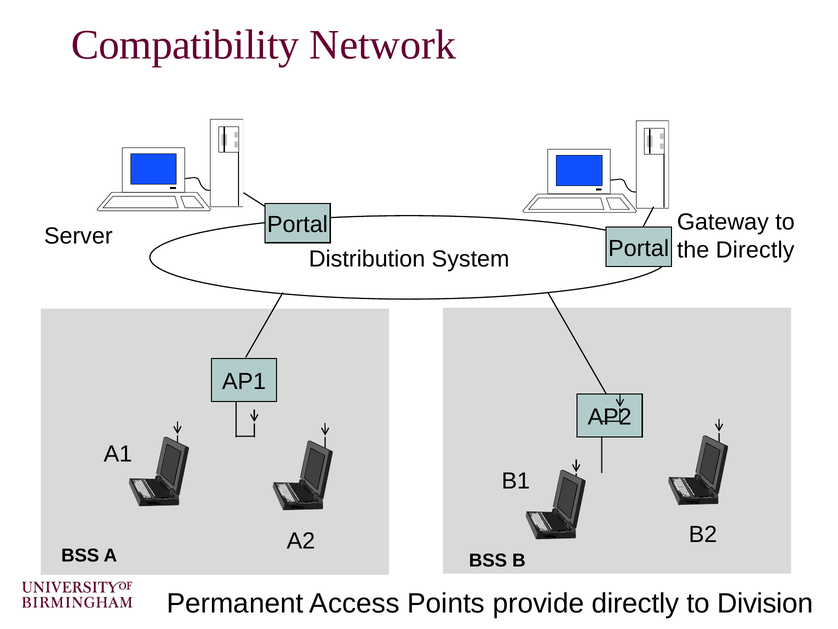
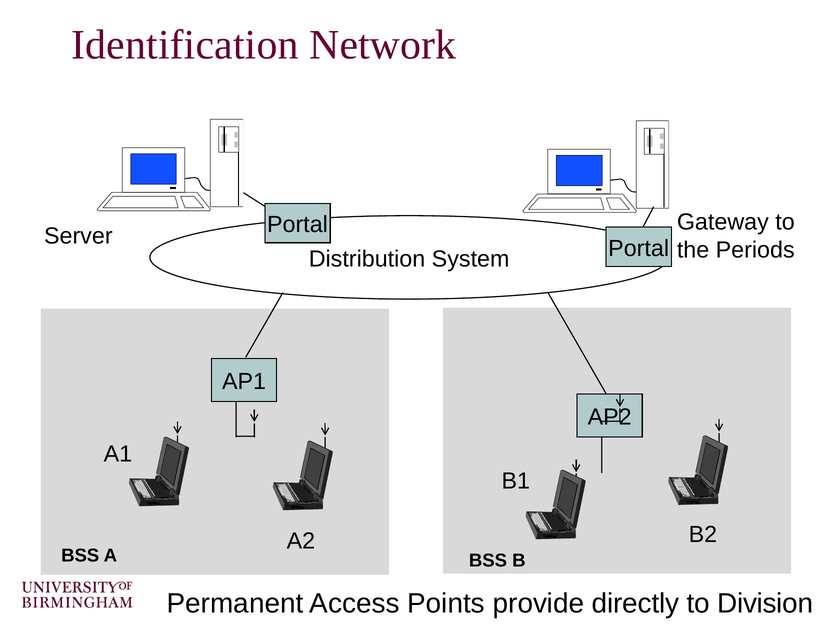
Compatibility: Compatibility -> Identification
the Directly: Directly -> Periods
